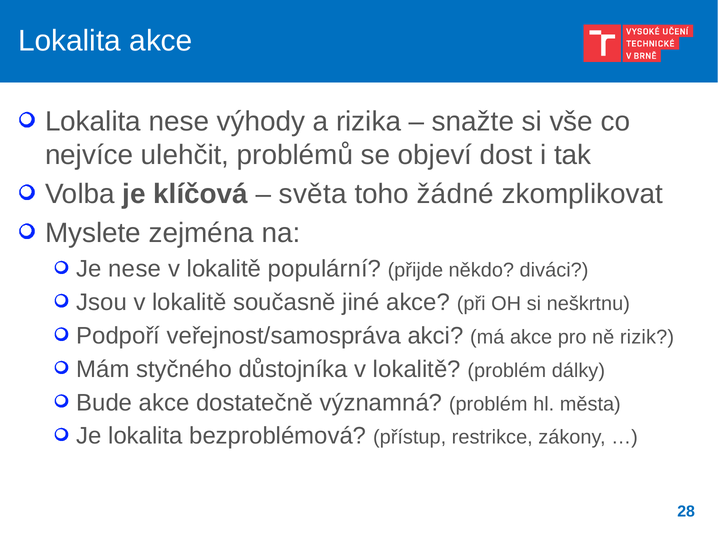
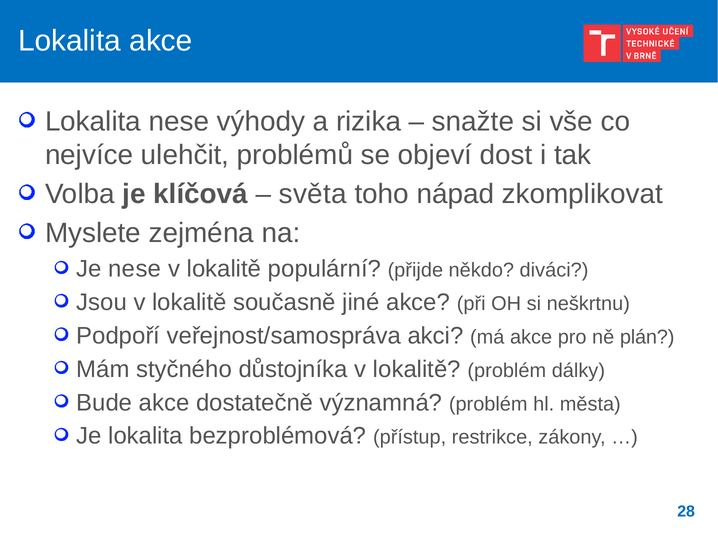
žádné: žádné -> nápad
rizik: rizik -> plán
